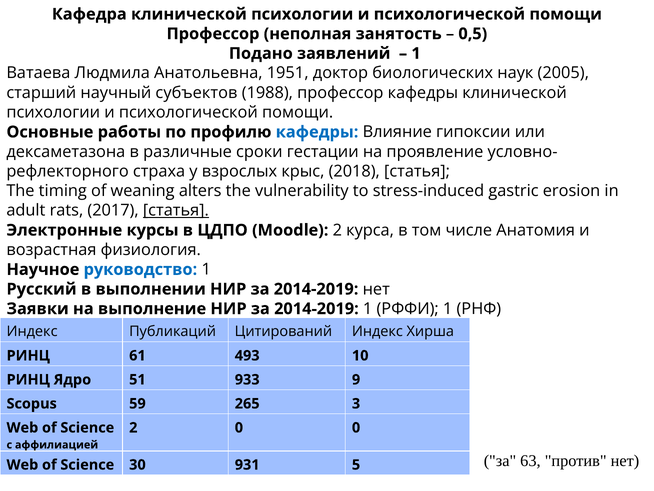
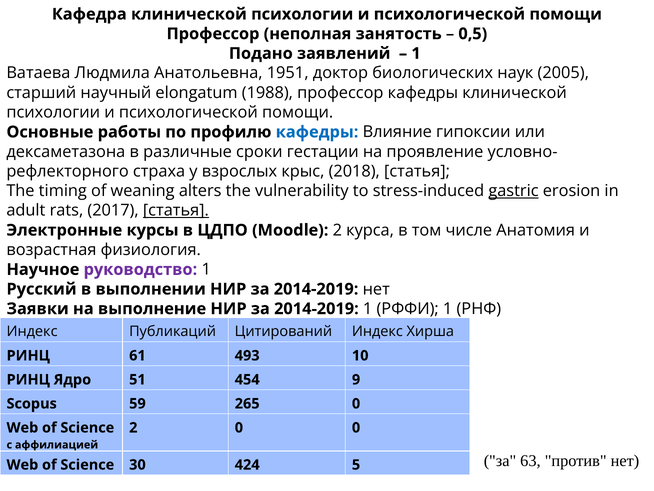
субъектов: субъектов -> elongatum
gastric underline: none -> present
руководство colour: blue -> purple
933: 933 -> 454
265 3: 3 -> 0
931: 931 -> 424
